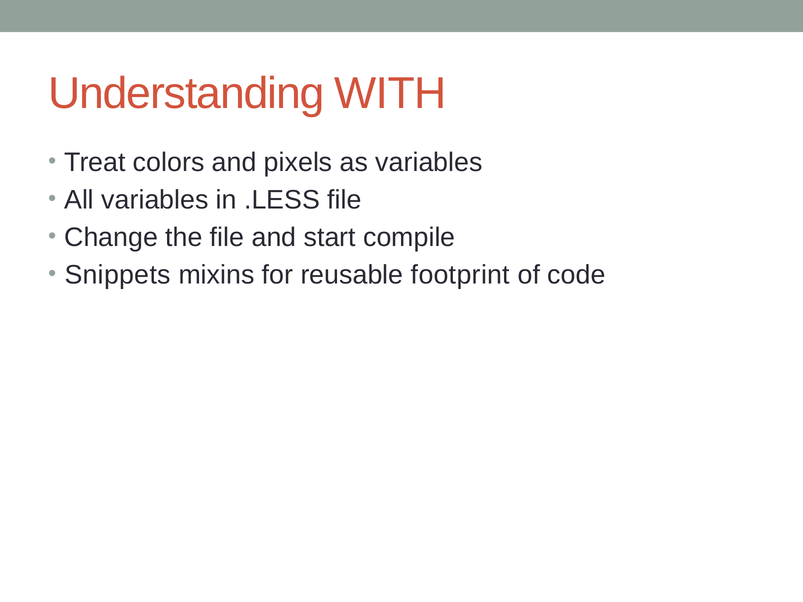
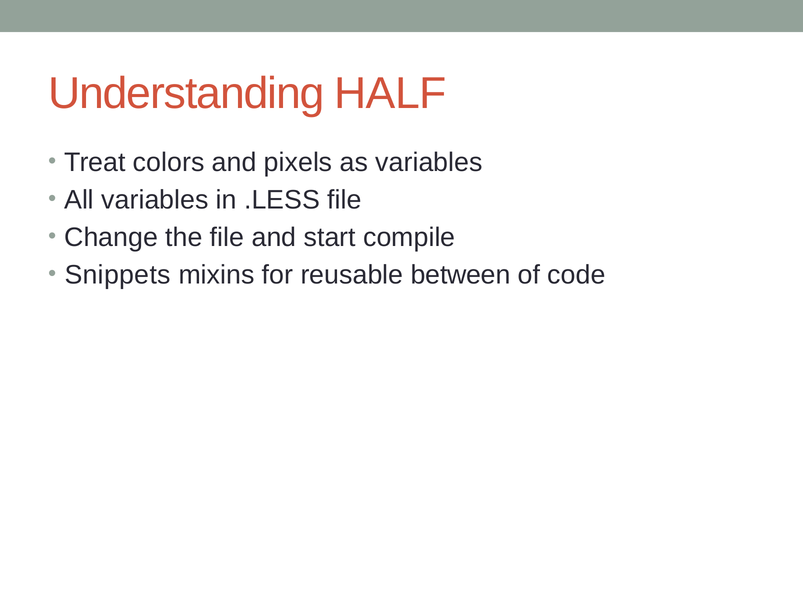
WITH: WITH -> HALF
footprint: footprint -> between
